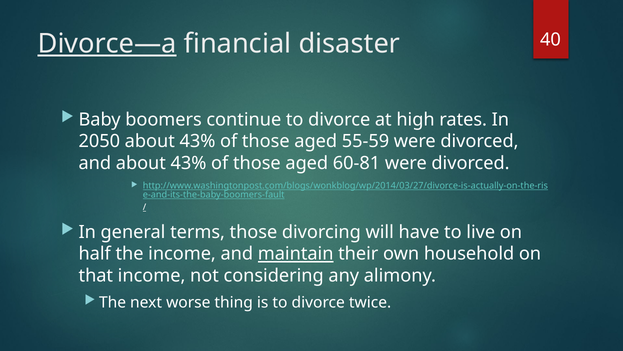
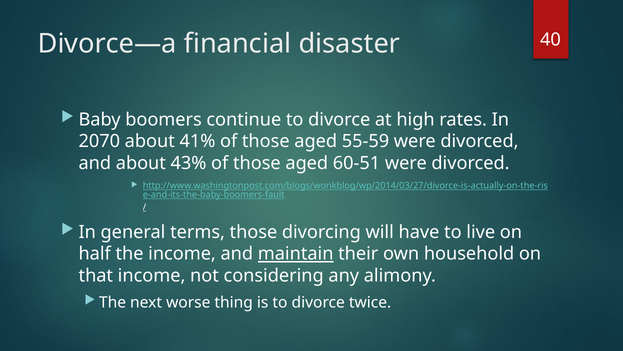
Divorce—a underline: present -> none
2050: 2050 -> 2070
43% at (197, 141): 43% -> 41%
60-81: 60-81 -> 60-51
